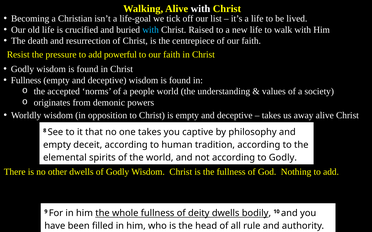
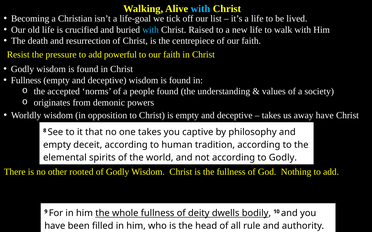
with at (201, 9) colour: white -> light blue
people world: world -> found
away alive: alive -> have
other dwells: dwells -> rooted
